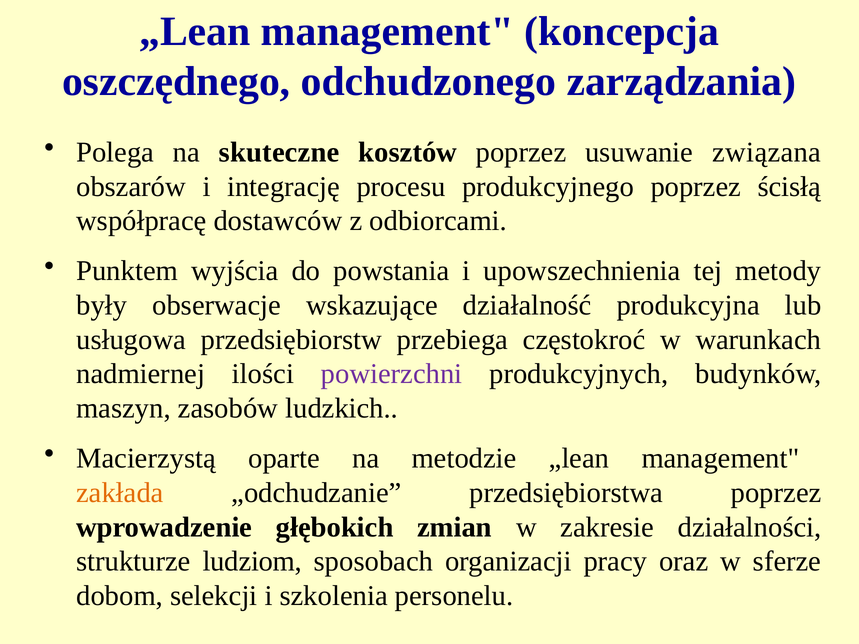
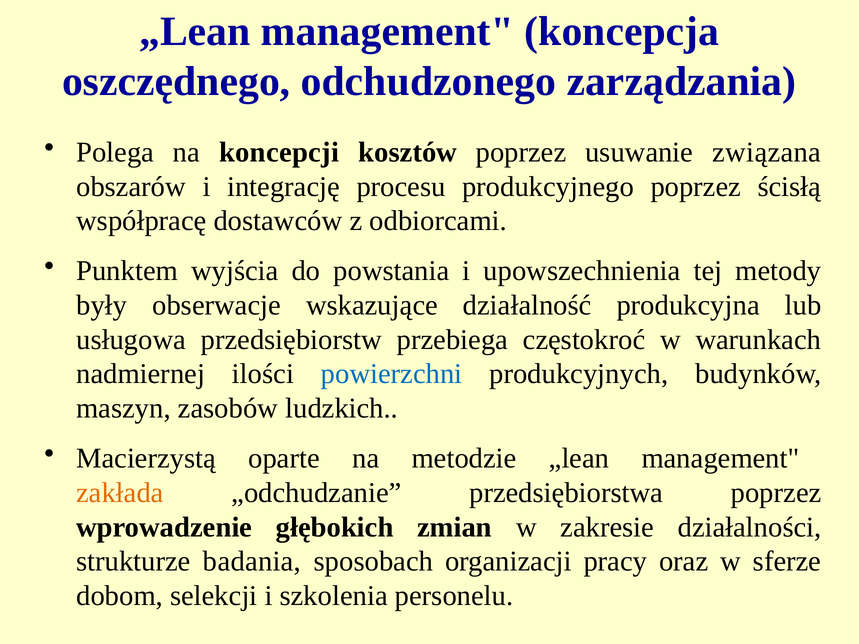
skuteczne: skuteczne -> koncepcji
powierzchni colour: purple -> blue
ludziom: ludziom -> badania
